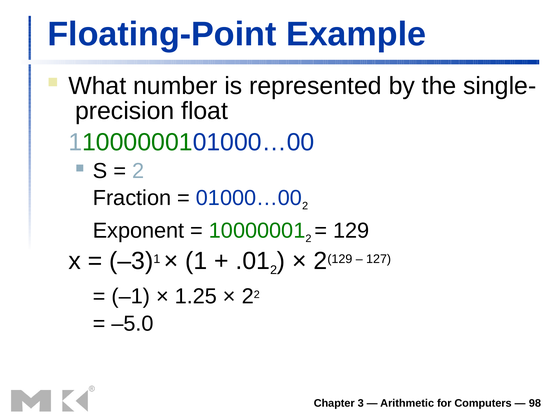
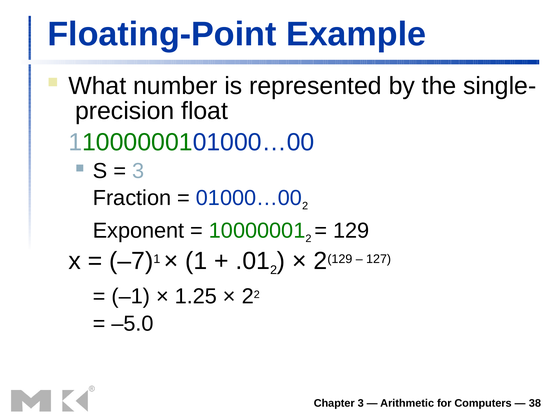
2 at (138, 171): 2 -> 3
–3: –3 -> –7
98: 98 -> 38
